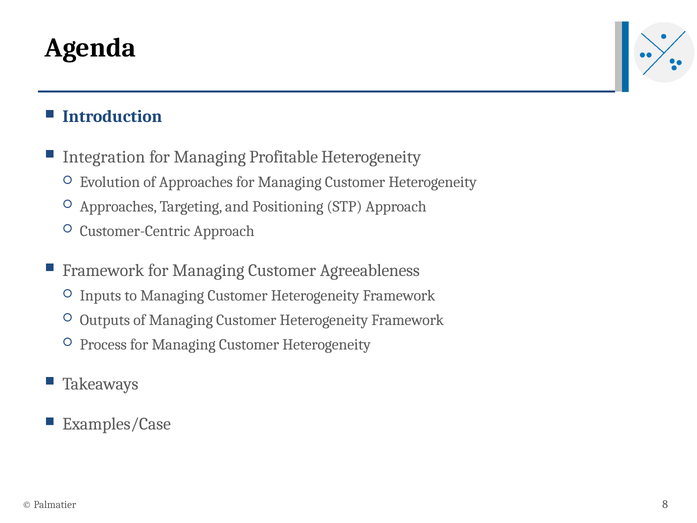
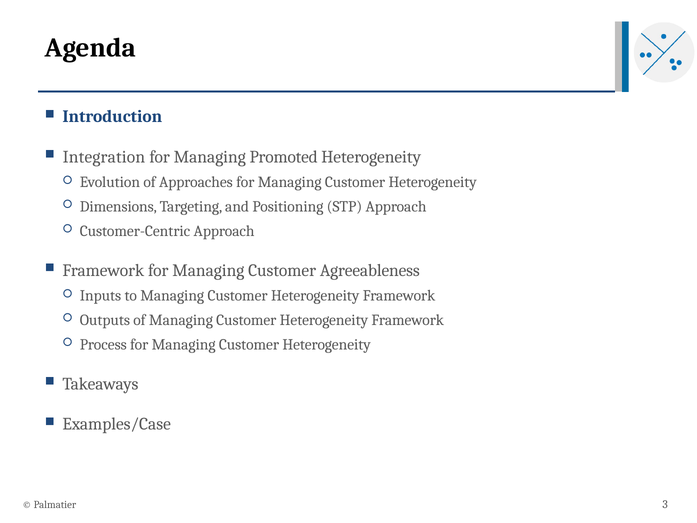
Profitable: Profitable -> Promoted
Approaches at (118, 207): Approaches -> Dimensions
8: 8 -> 3
